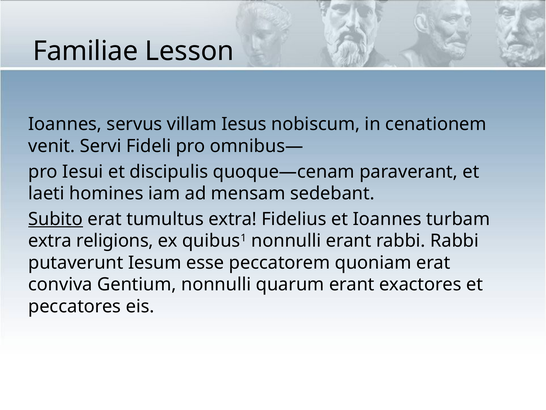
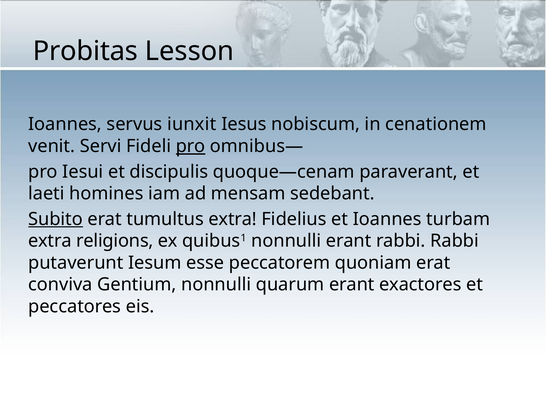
Familiae: Familiae -> Probitas
villam: villam -> iunxit
pro at (191, 146) underline: none -> present
